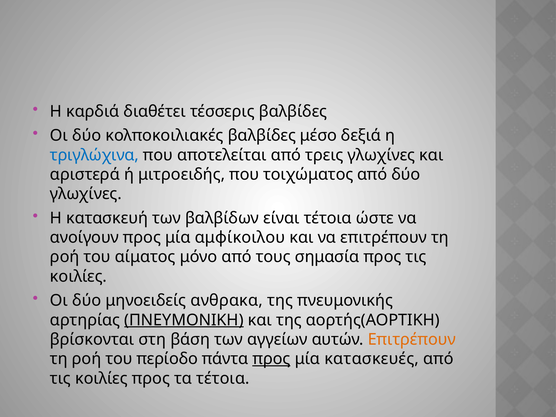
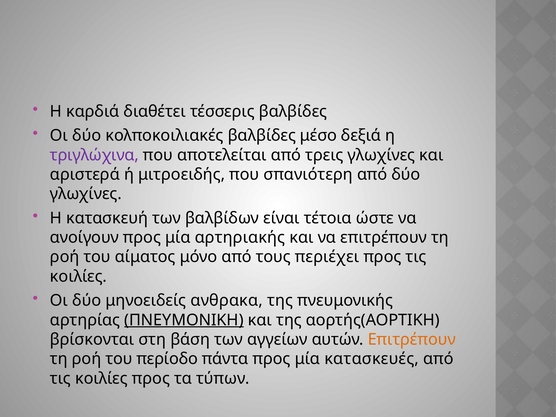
τριγλώχινα colour: blue -> purple
τοιχώματος: τοιχώματος -> σπανιότερη
αμφίκοιλου: αμφίκοιλου -> αρτηριακής
σημασία: σημασία -> περιέχει
προς at (271, 359) underline: present -> none
τα τέτοια: τέτοια -> τύπων
